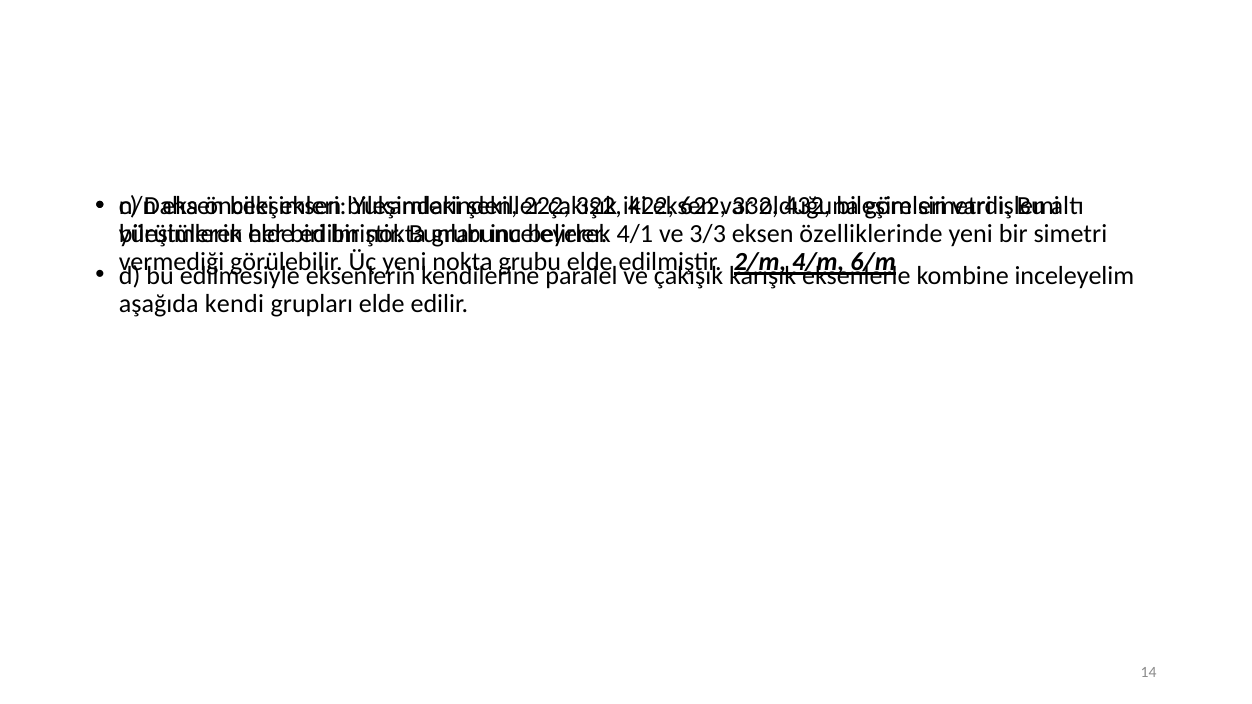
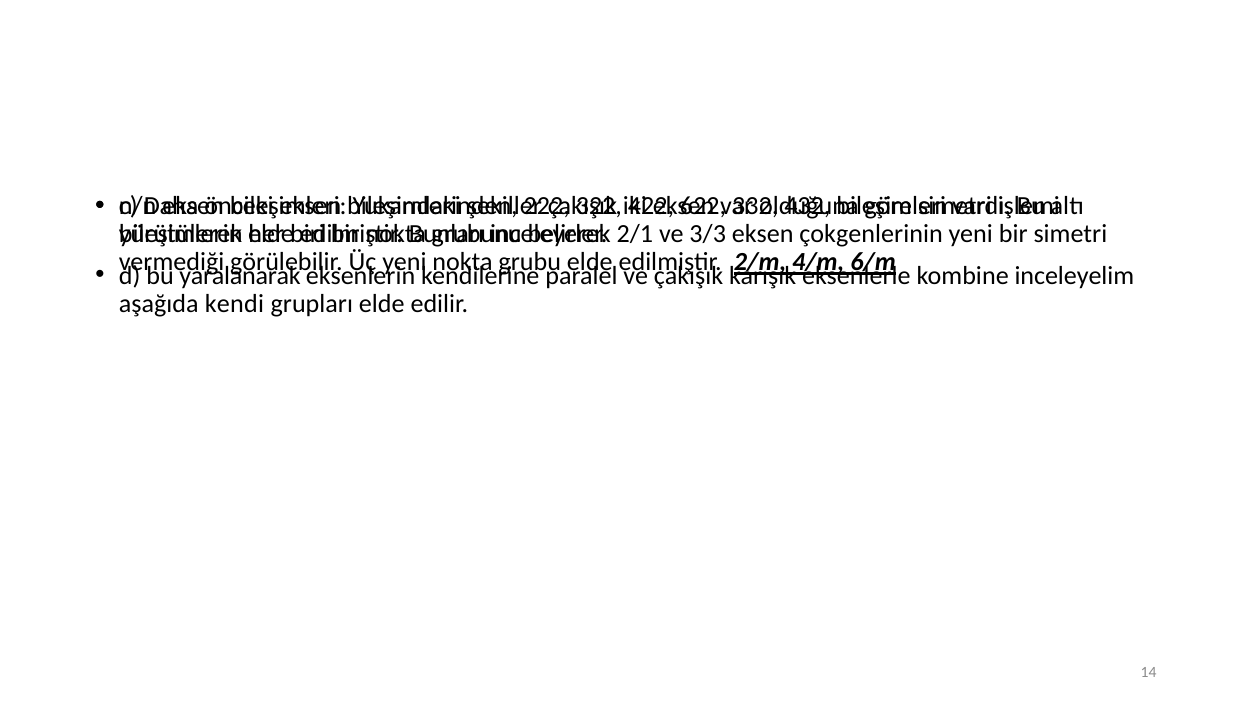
4/1: 4/1 -> 2/1
özelliklerinde: özelliklerinde -> çokgenlerinin
edilmesiyle: edilmesiyle -> yaralanarak
